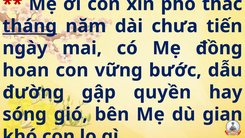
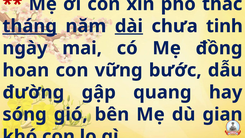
dài underline: none -> present
tiến: tiến -> tinh
quyền: quyền -> quang
